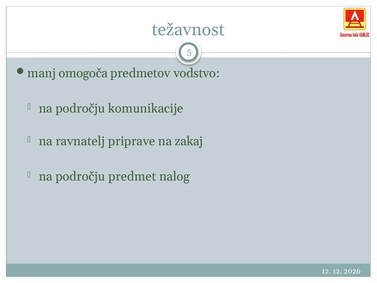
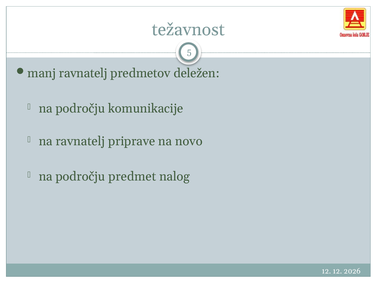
manj omogoča: omogoča -> ravnatelj
vodstvo: vodstvo -> deležen
zakaj: zakaj -> novo
